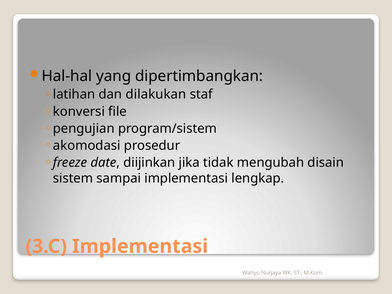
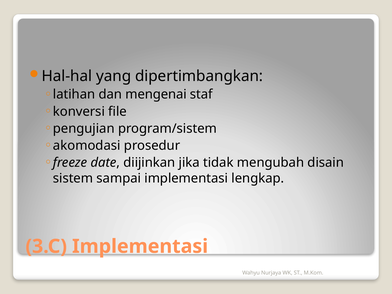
dilakukan: dilakukan -> mengenai
